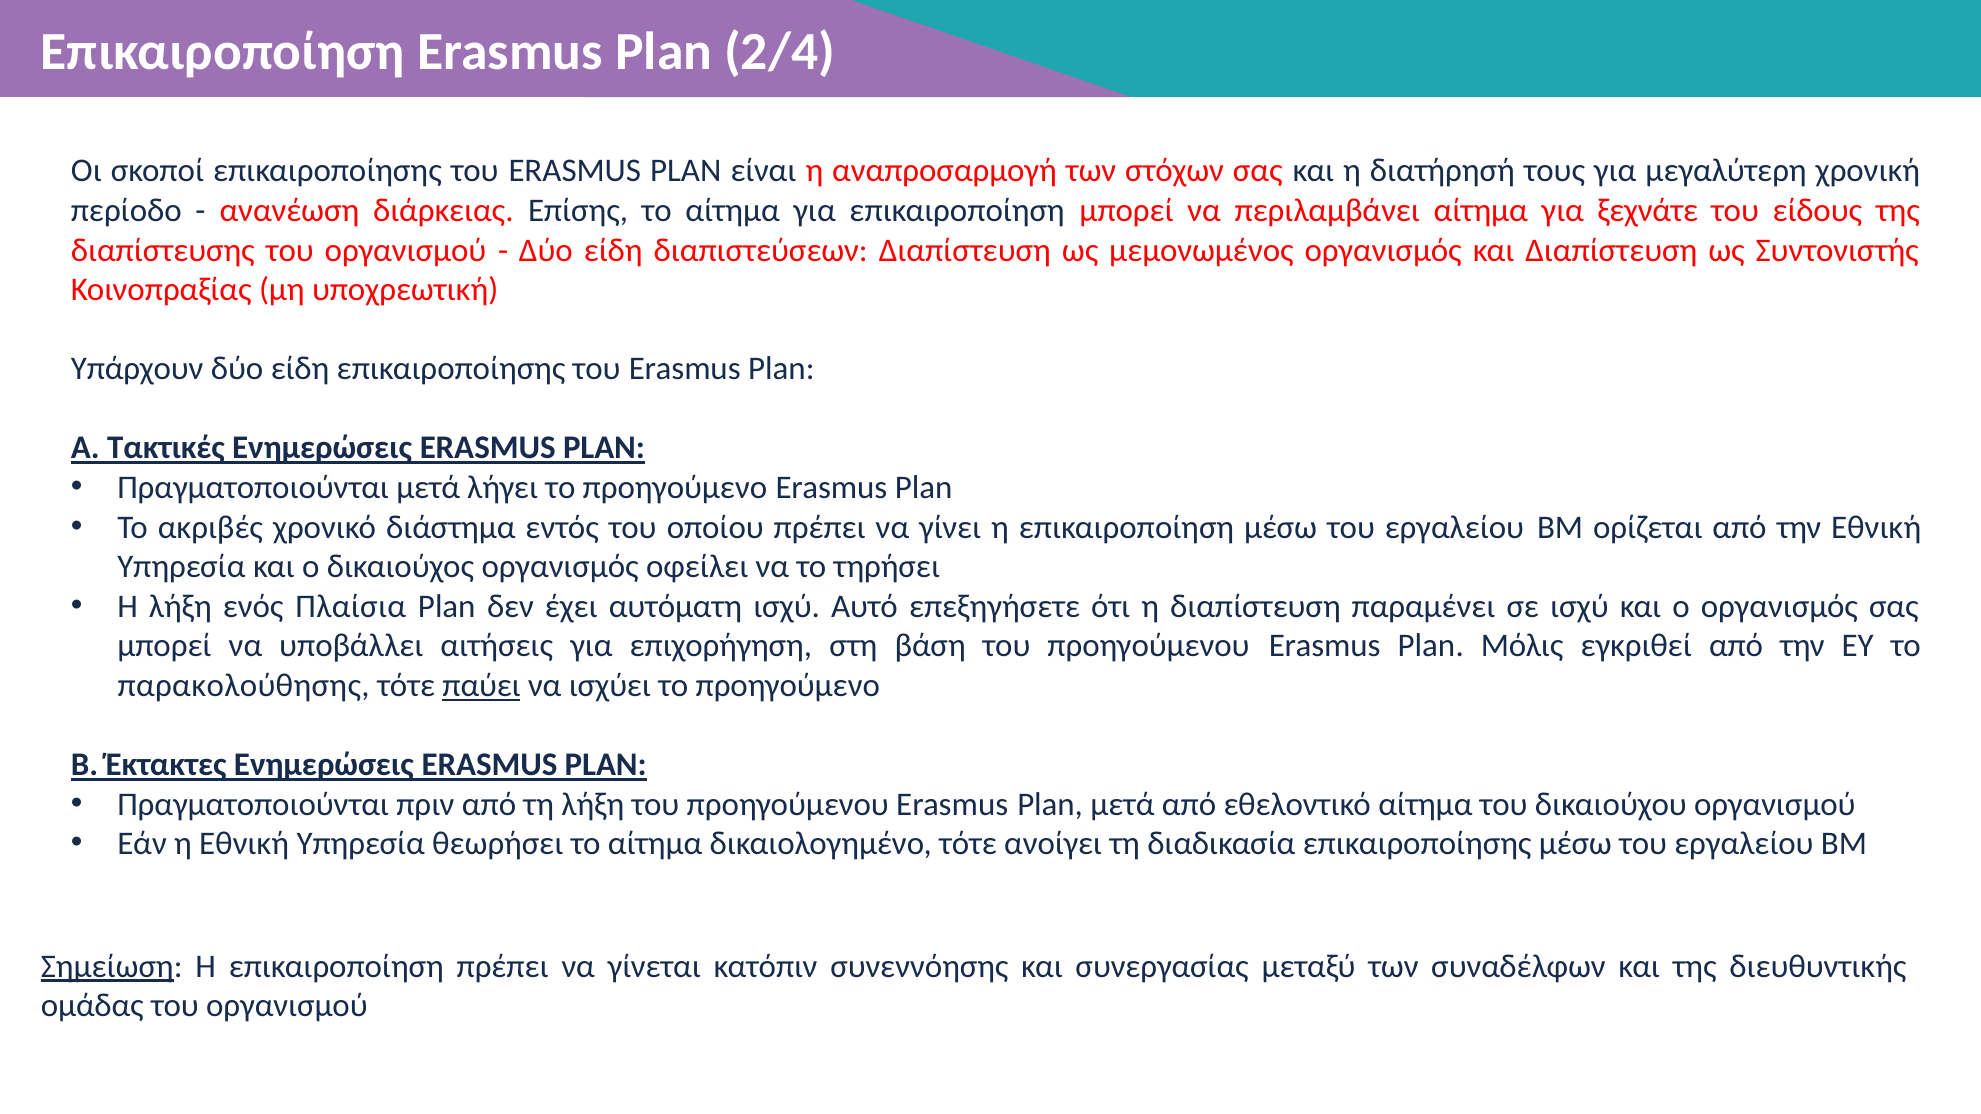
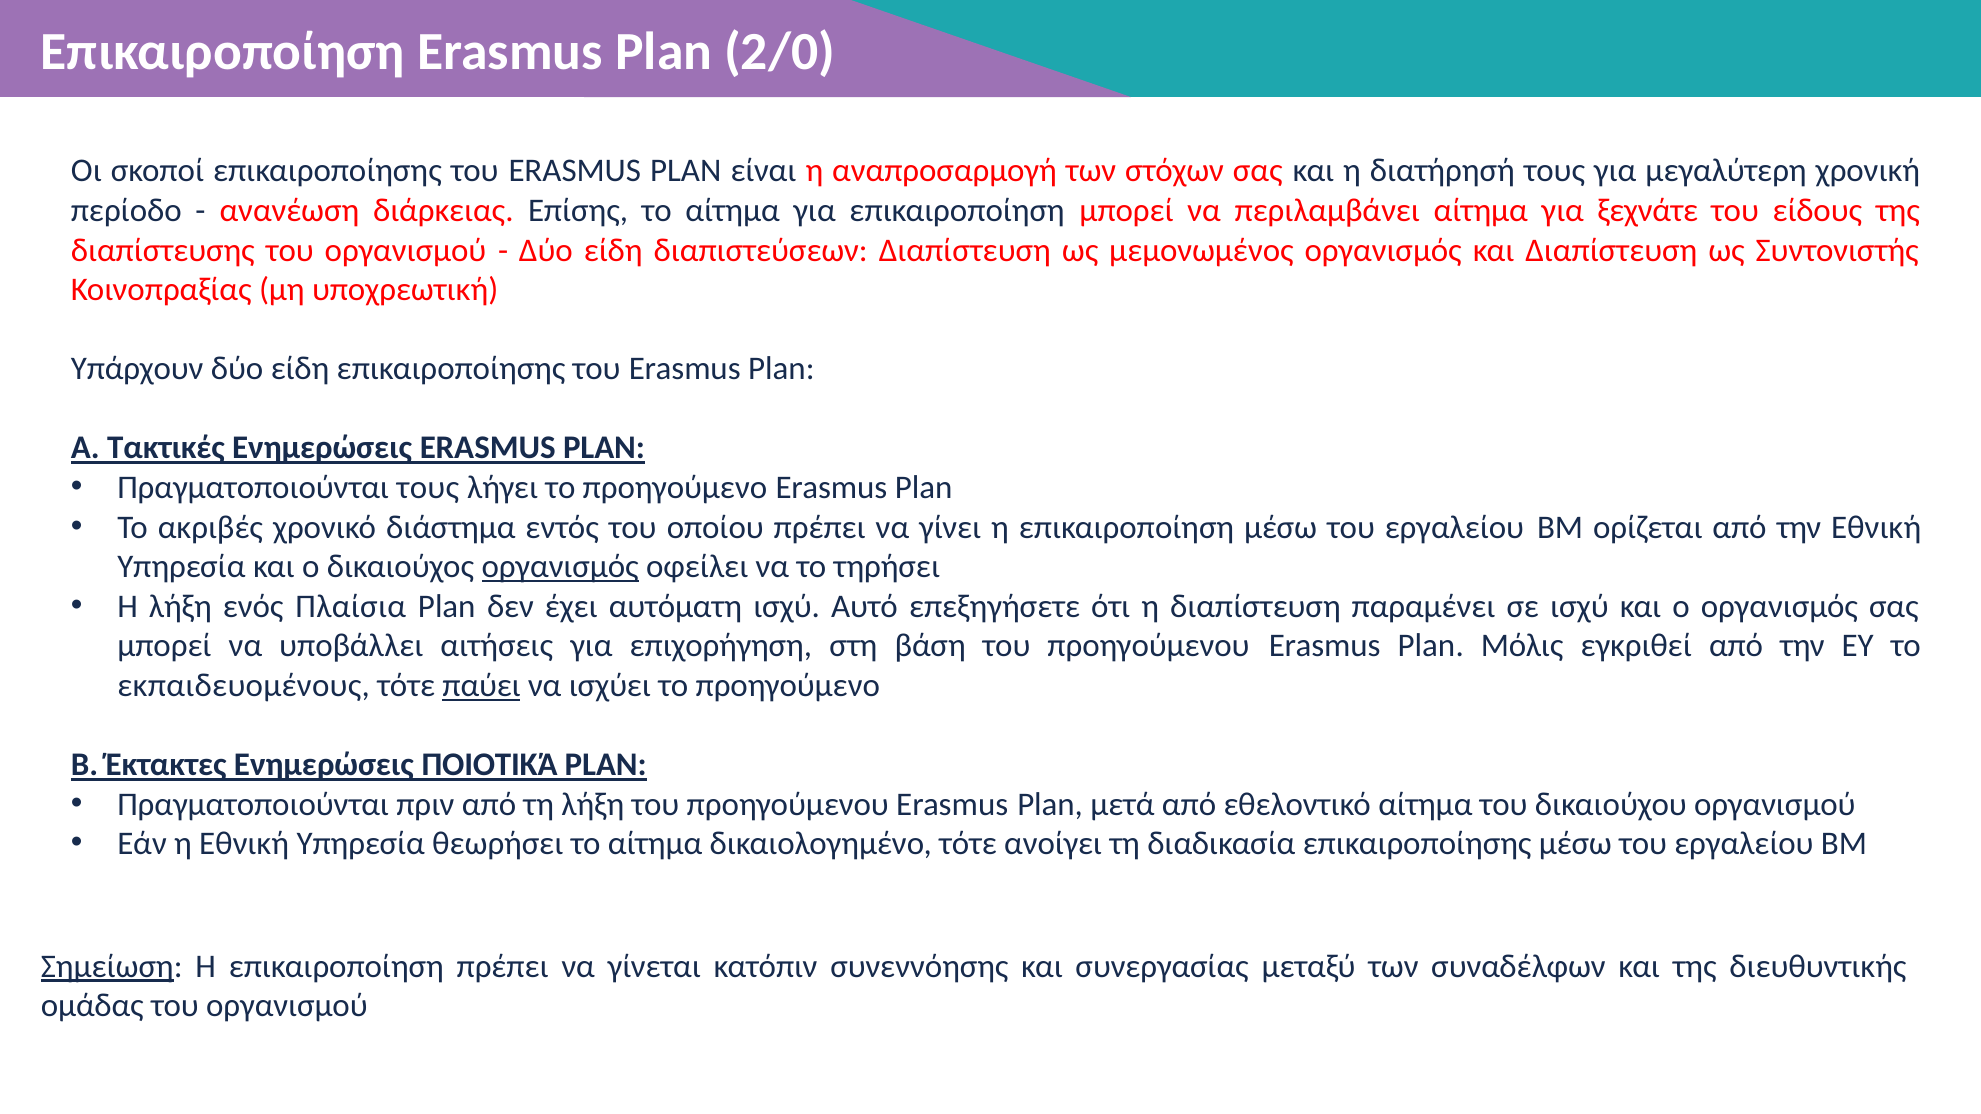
2/4: 2/4 -> 2/0
Πραγματοποιούνται μετά: μετά -> τους
οργανισμός at (560, 567) underline: none -> present
παρακολούθησης: παρακολούθησης -> εκπαιδευομένους
ΕRASMUS: ΕRASMUS -> ΠΟΙΟΤΙΚΆ
